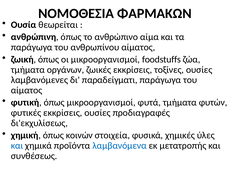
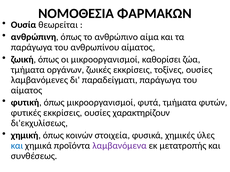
foodstuffs: foodstuffs -> καθορίσει
προδιαγραφές: προδιαγραφές -> χαρακτηρίζουν
λαμβανόμενα colour: blue -> purple
